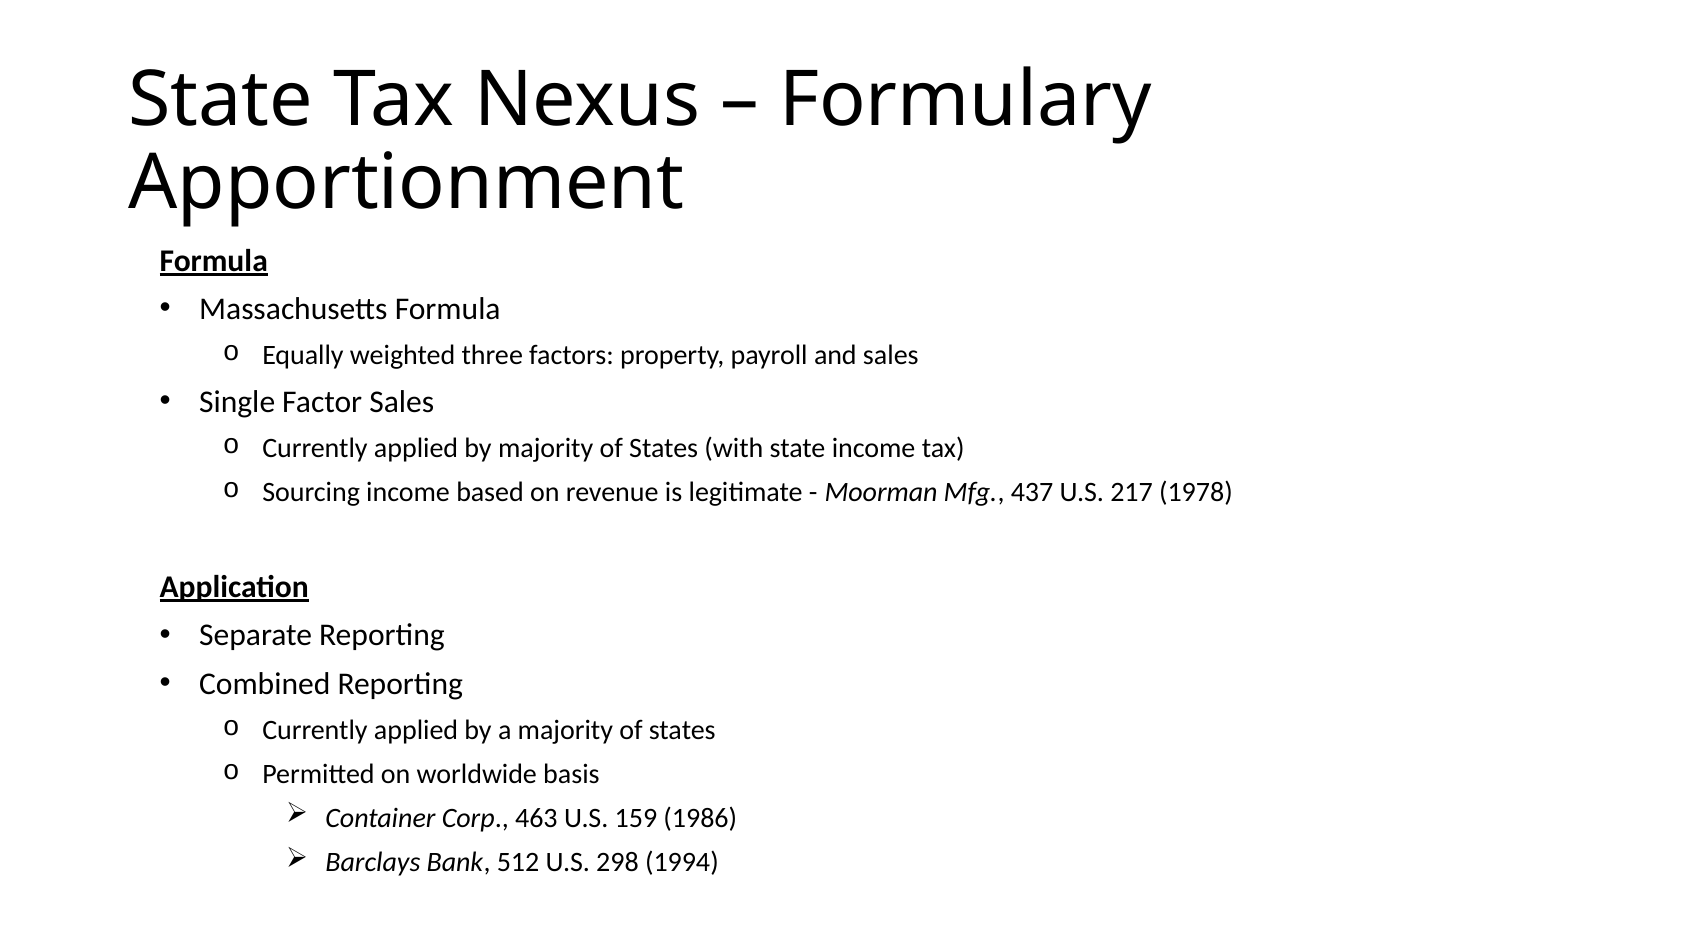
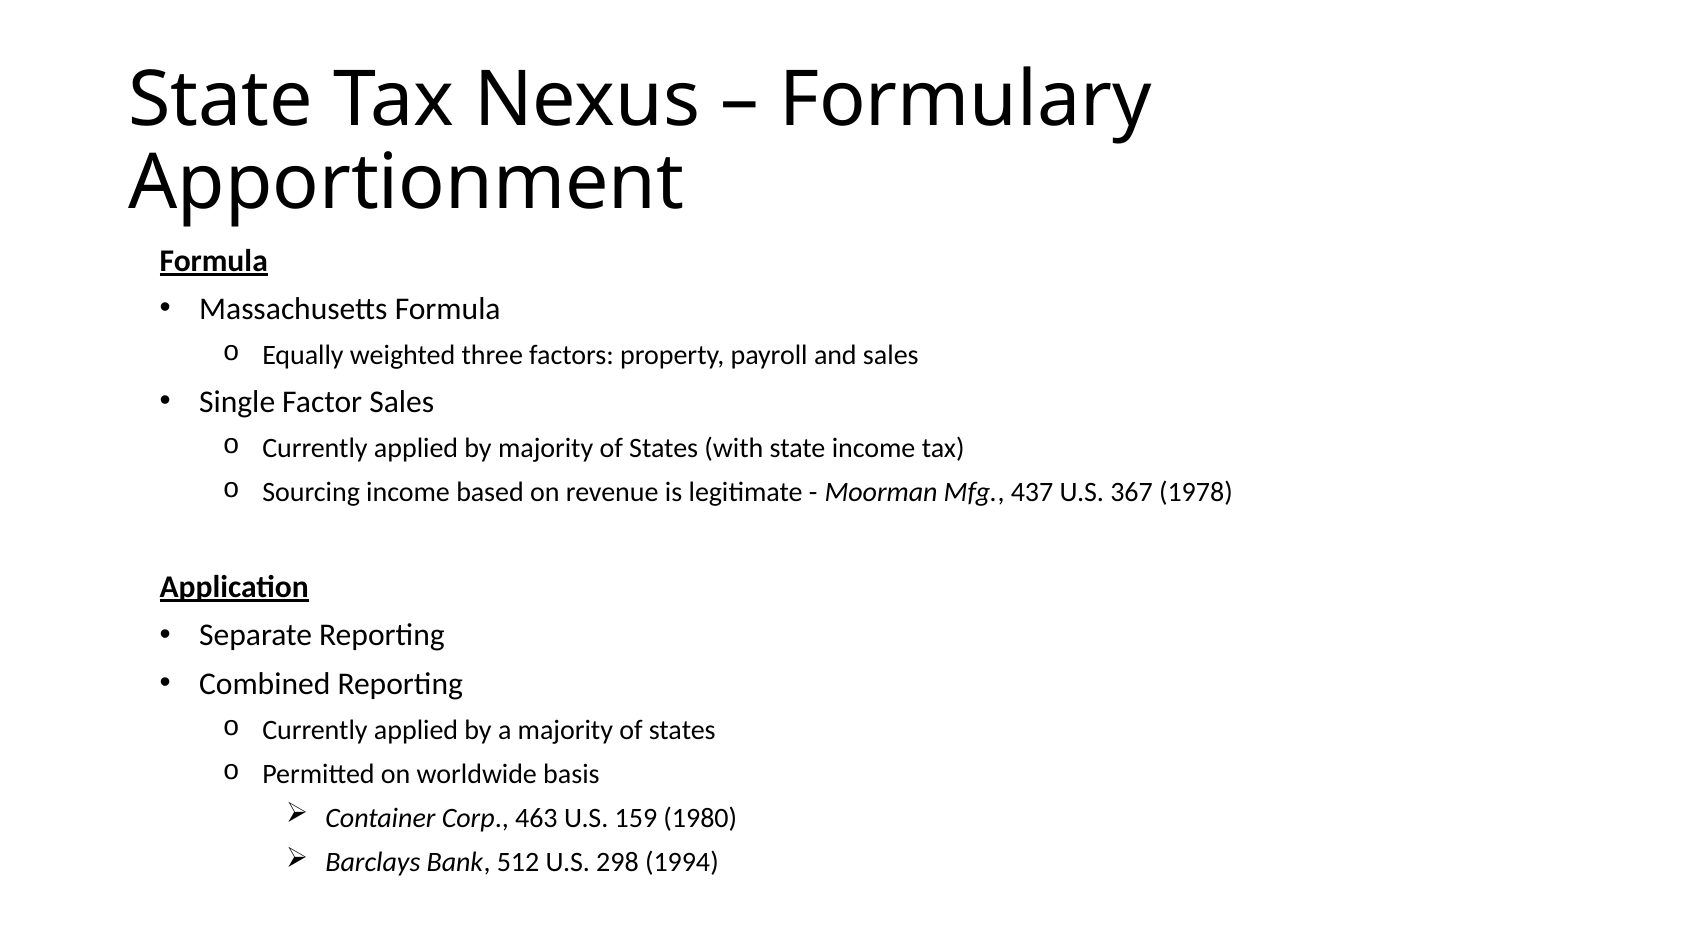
217: 217 -> 367
1986: 1986 -> 1980
